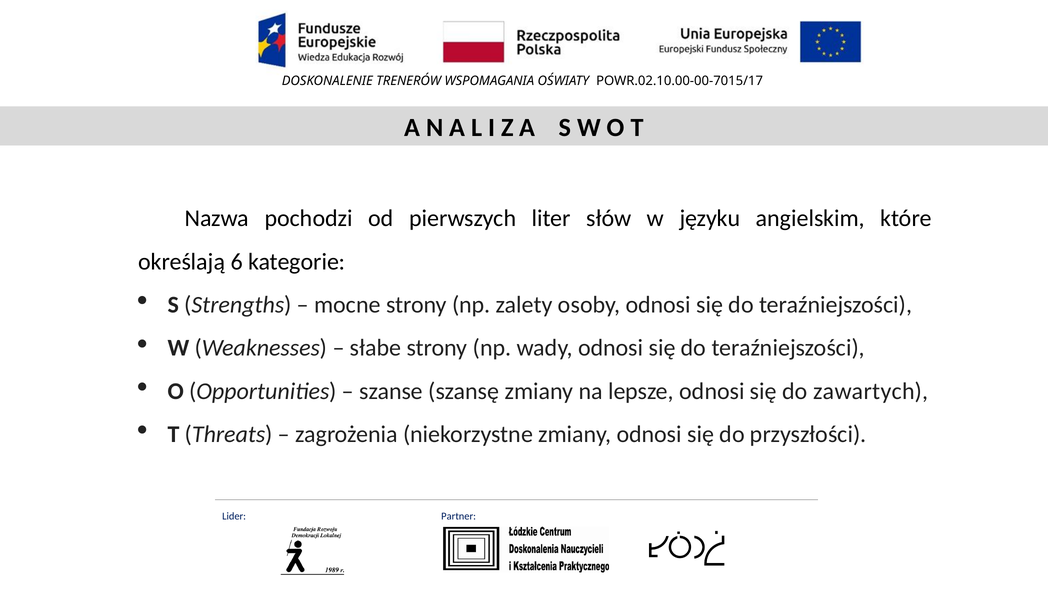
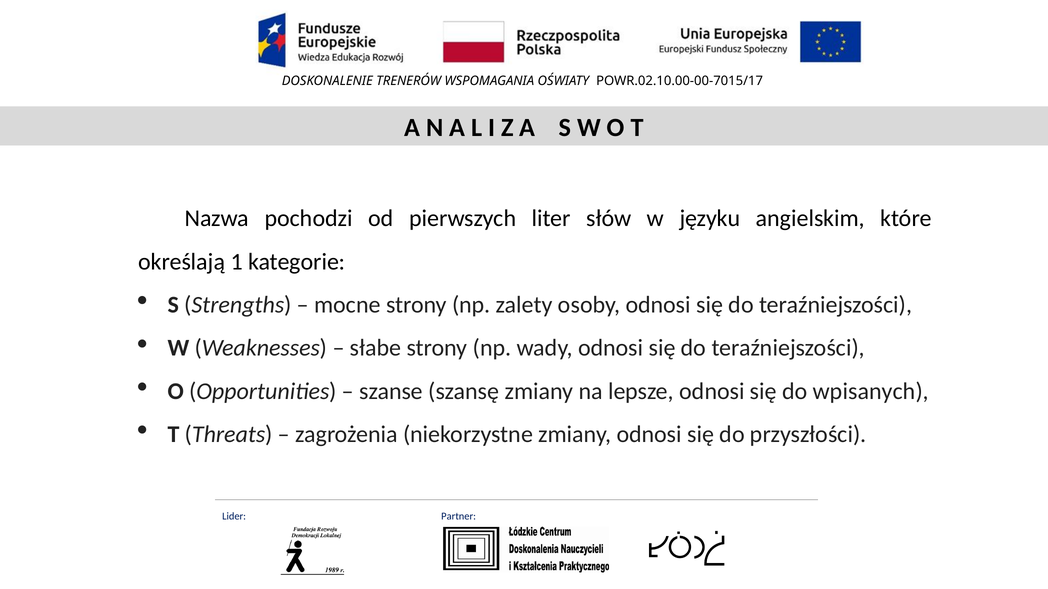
6: 6 -> 1
zawartych: zawartych -> wpisanych
